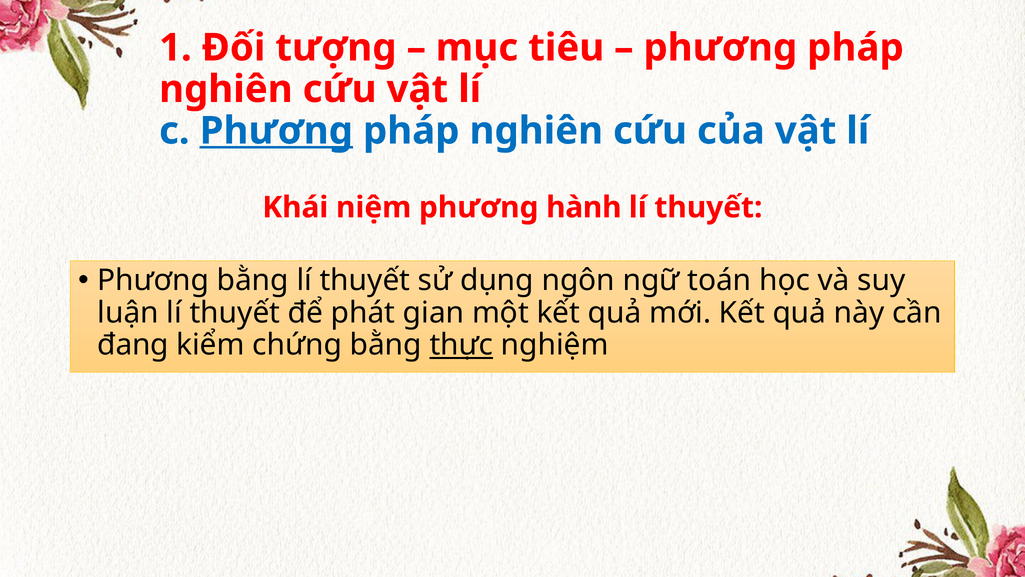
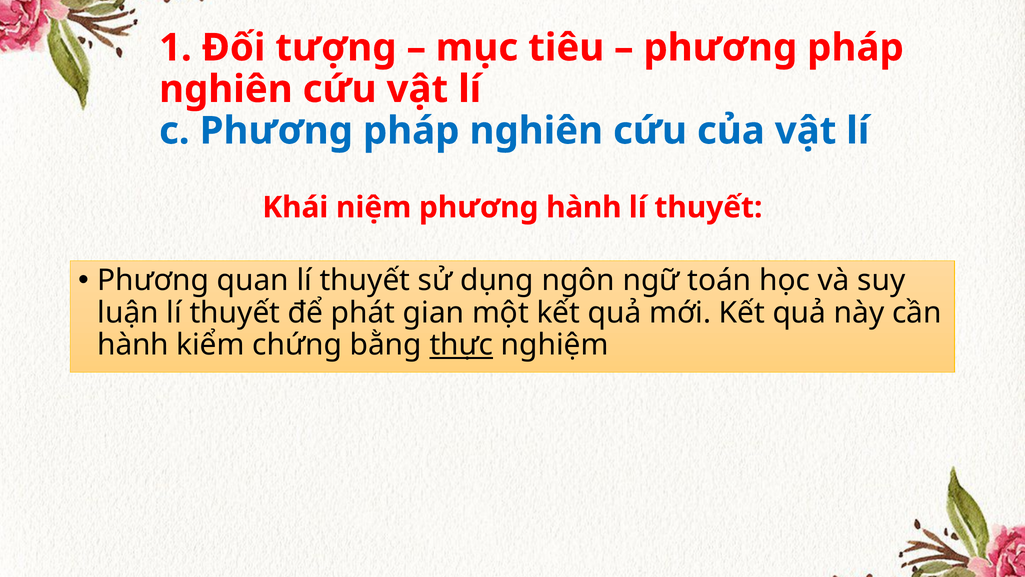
Phương at (276, 131) underline: present -> none
Phương bằng: bằng -> quan
đang at (133, 345): đang -> hành
